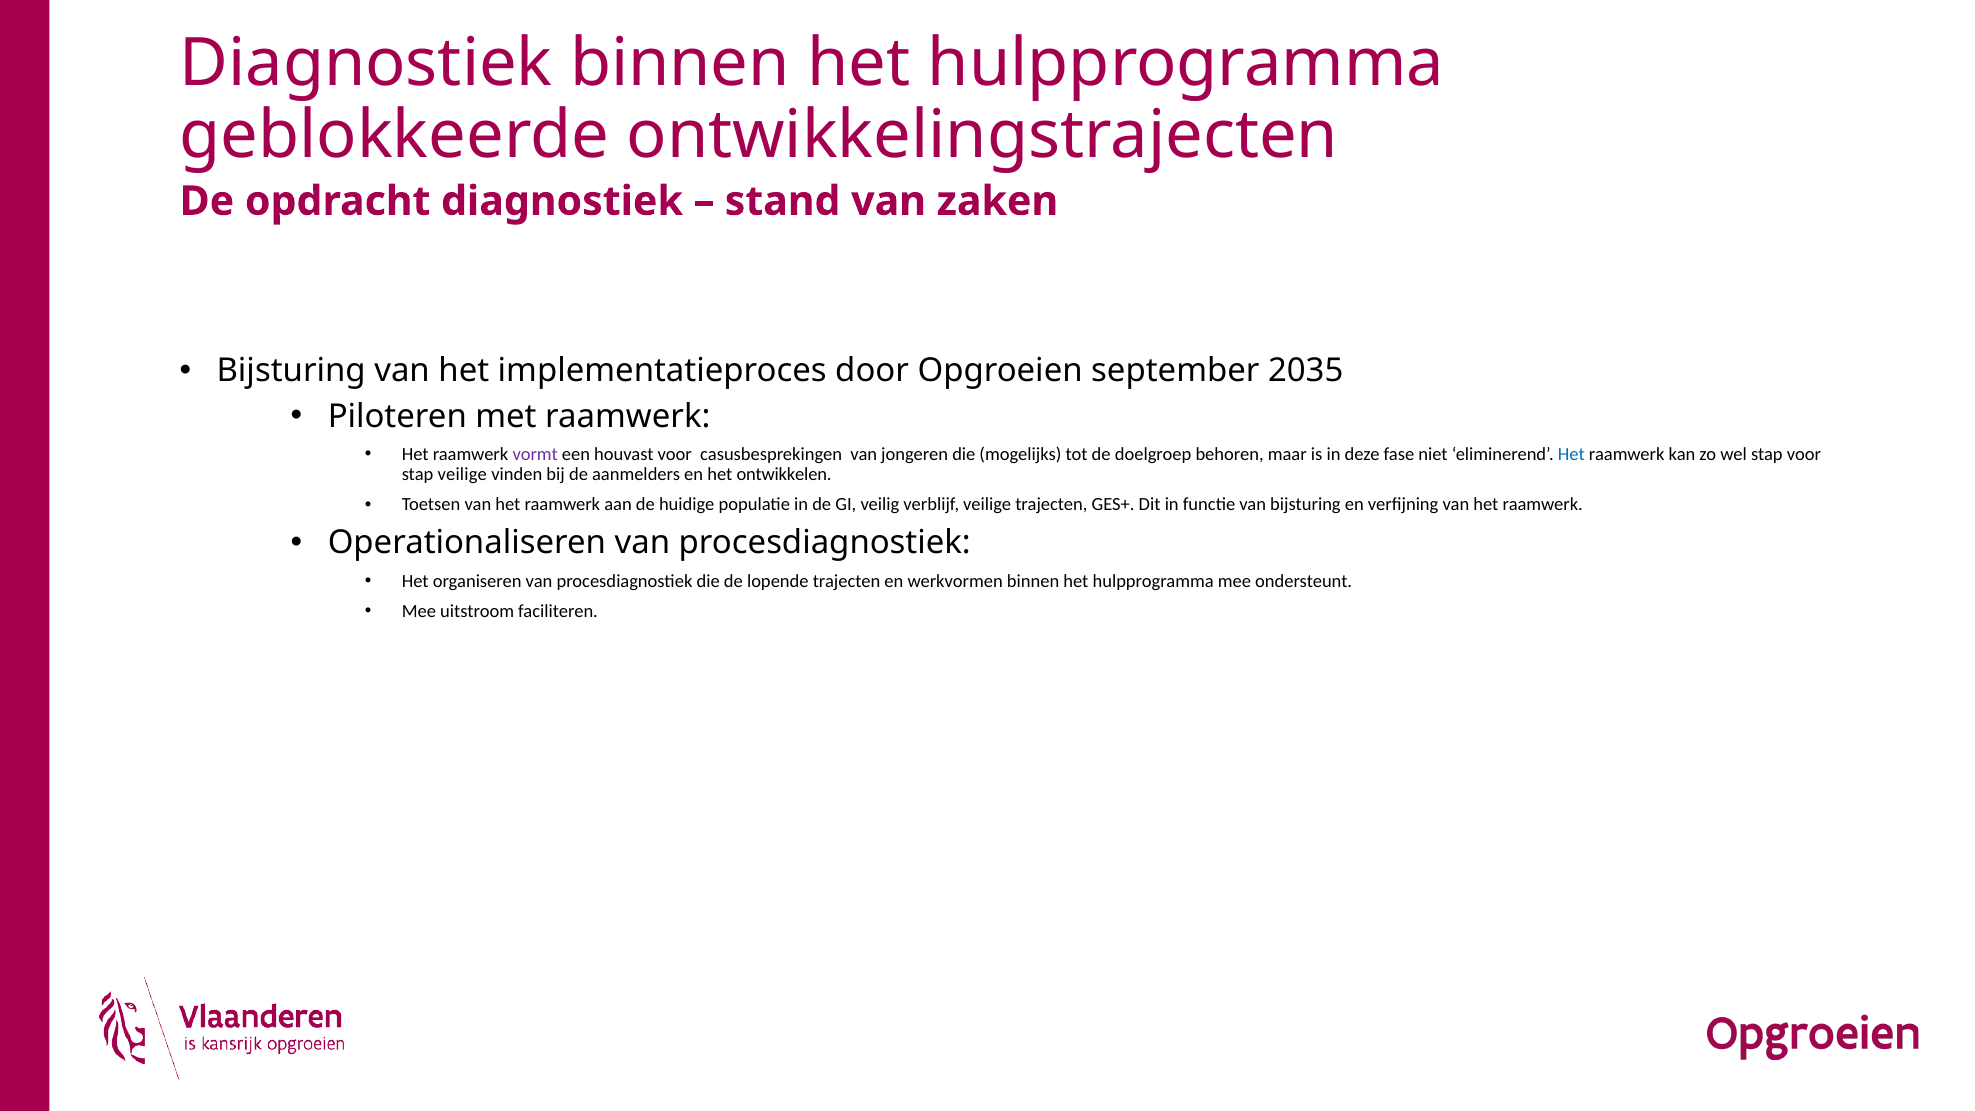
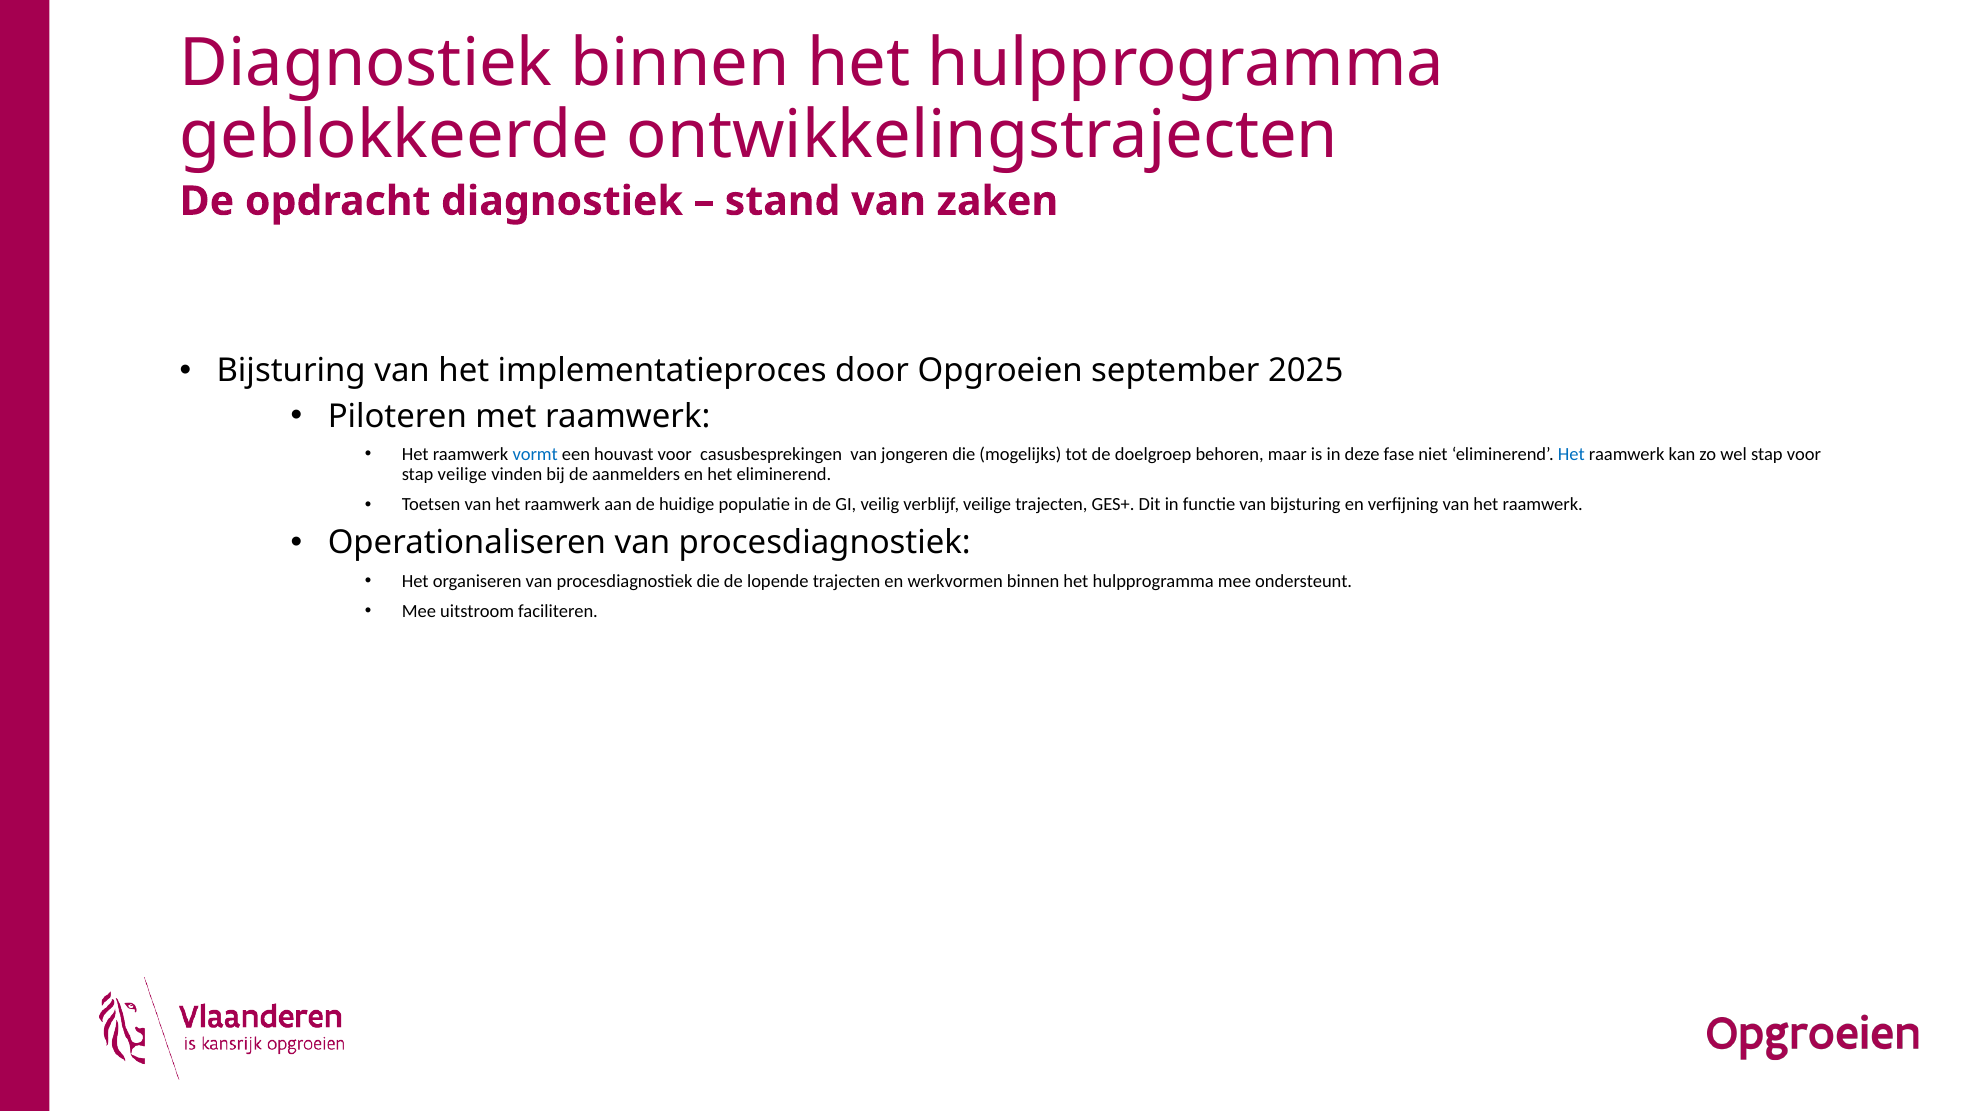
2035: 2035 -> 2025
vormt colour: purple -> blue
het ontwikkelen: ontwikkelen -> eliminerend
